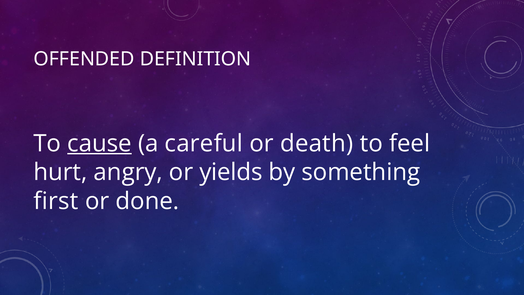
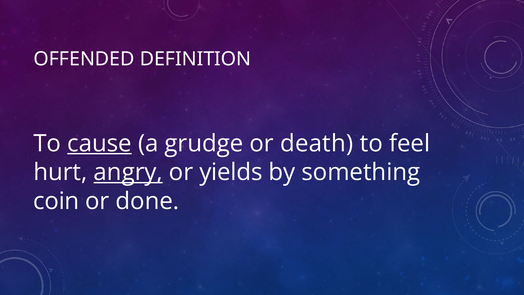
careful: careful -> grudge
angry underline: none -> present
first: first -> coin
